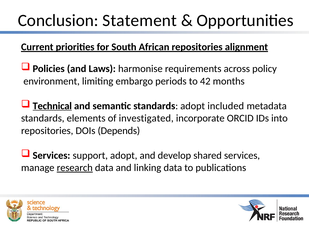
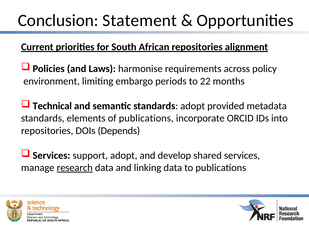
42: 42 -> 22
Technical underline: present -> none
included: included -> provided
of investigated: investigated -> publications
